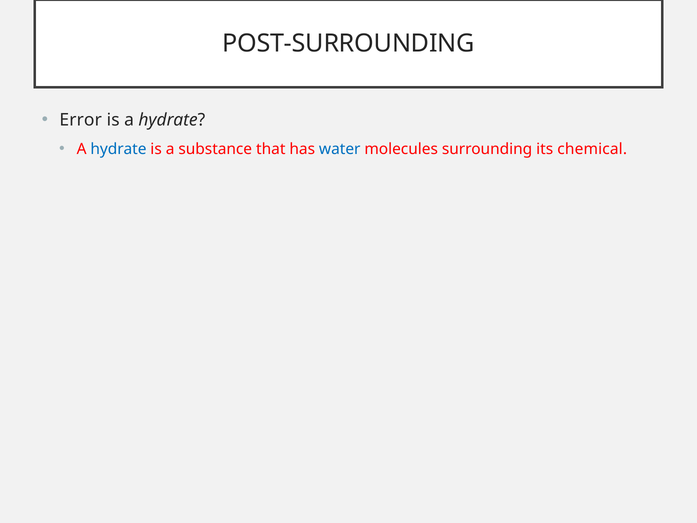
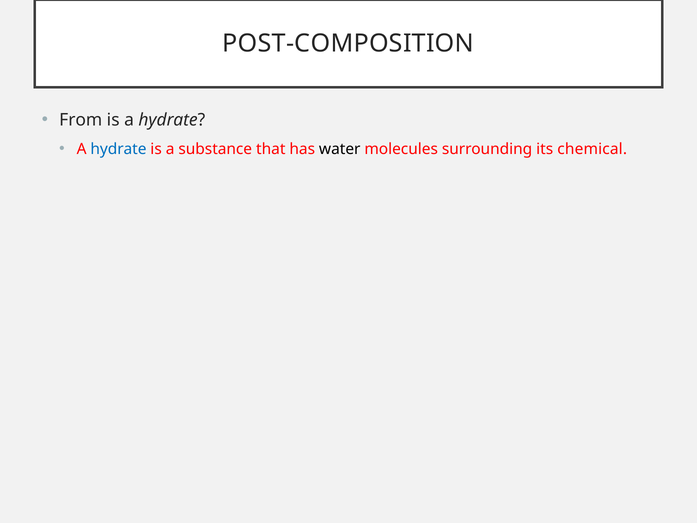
POST-SURROUNDING: POST-SURROUNDING -> POST-COMPOSITION
Error: Error -> From
water colour: blue -> black
